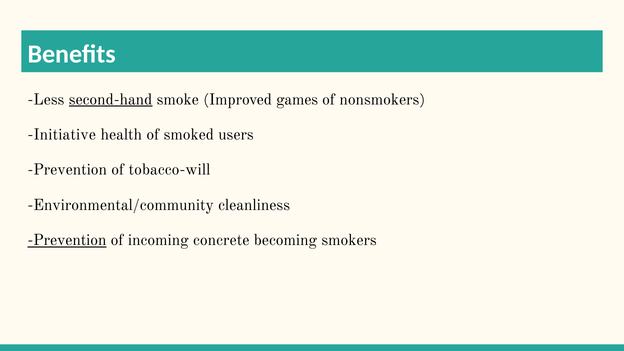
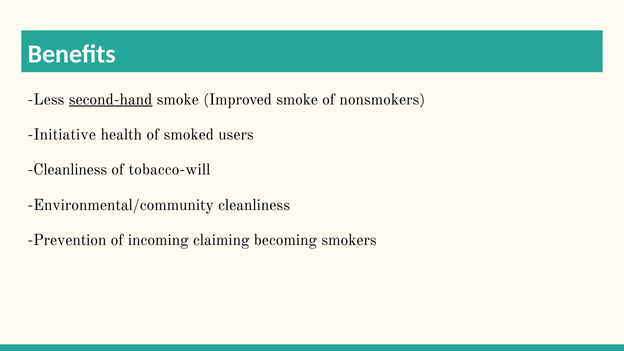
Improved games: games -> smoke
Prevention at (67, 170): Prevention -> Cleanliness
Prevention at (67, 240) underline: present -> none
concrete: concrete -> claiming
